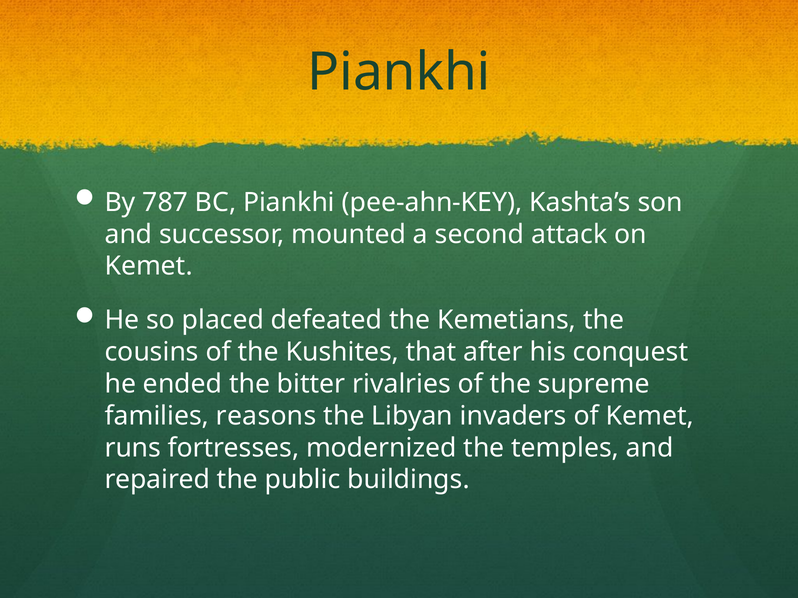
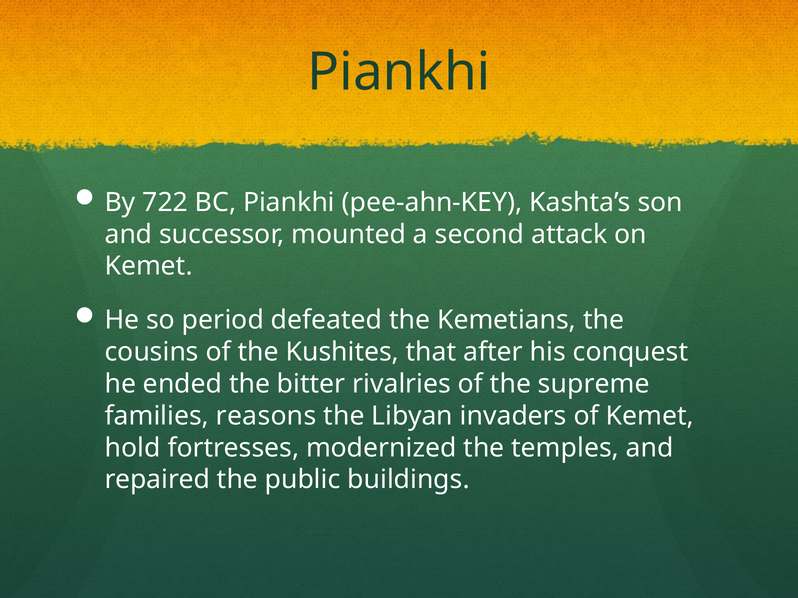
787: 787 -> 722
placed: placed -> period
runs: runs -> hold
